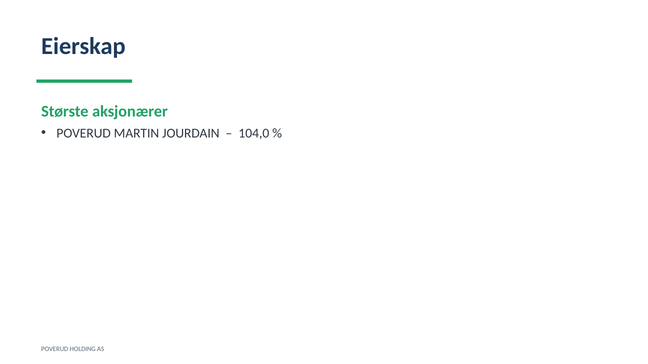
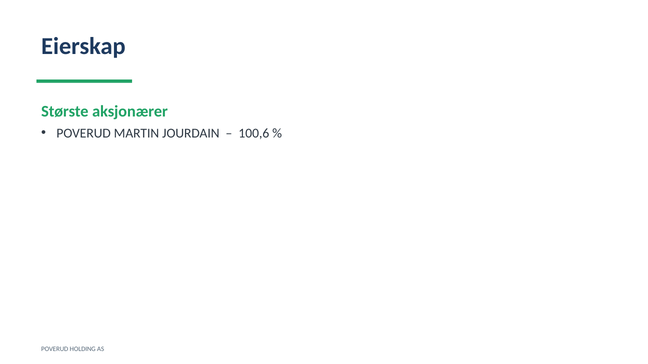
104,0: 104,0 -> 100,6
